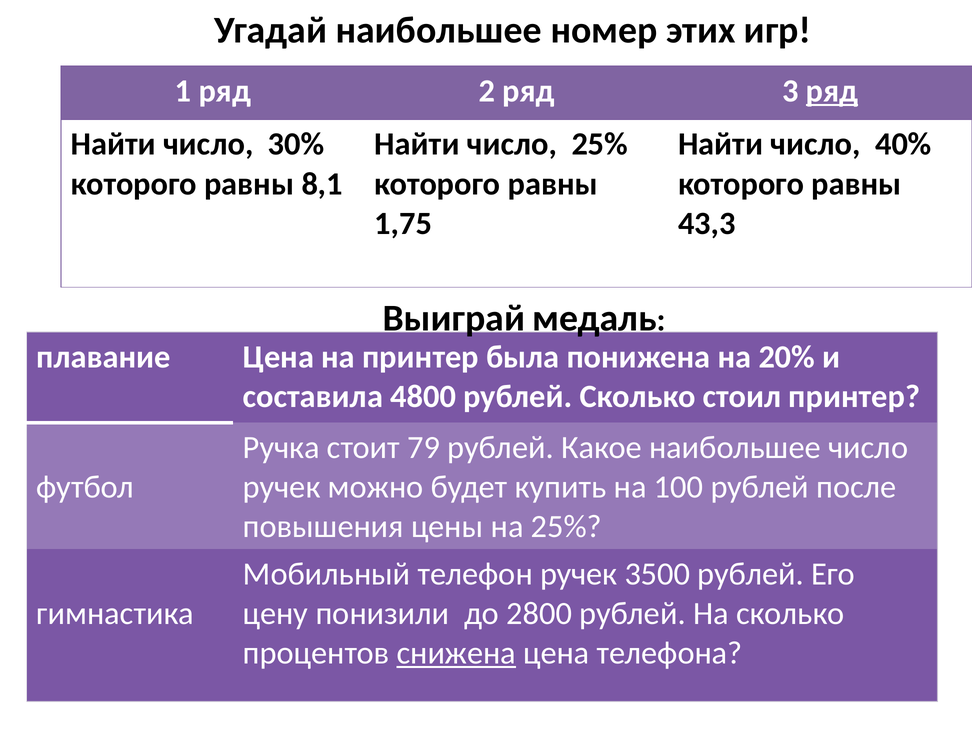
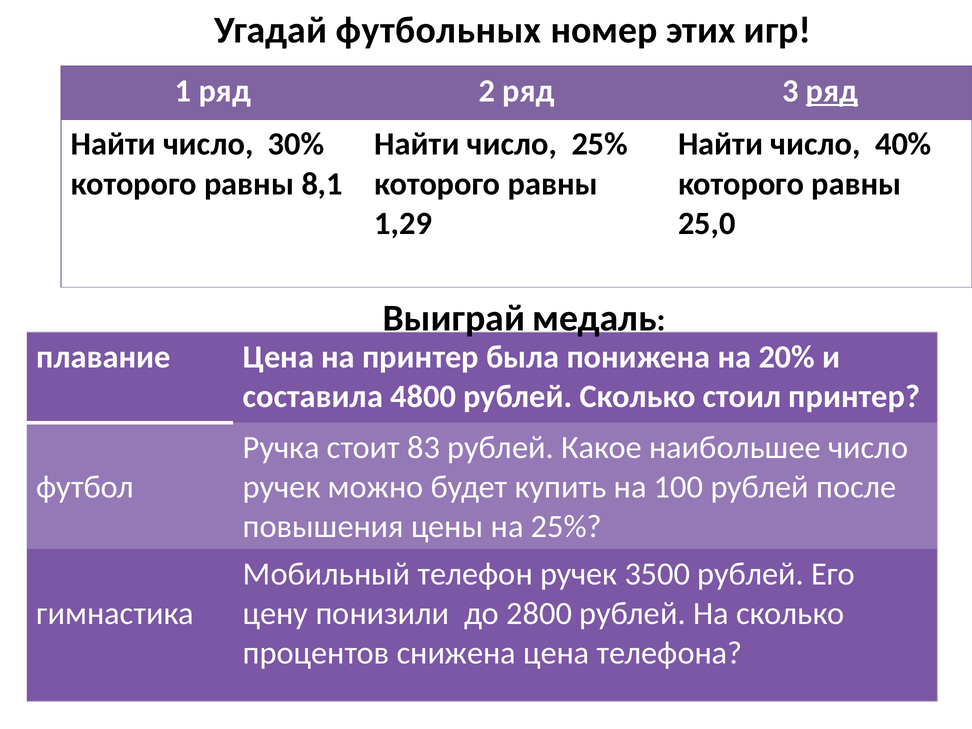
Угадай наибольшее: наибольшее -> футбольных
1,75: 1,75 -> 1,29
43,3: 43,3 -> 25,0
79: 79 -> 83
снижена underline: present -> none
